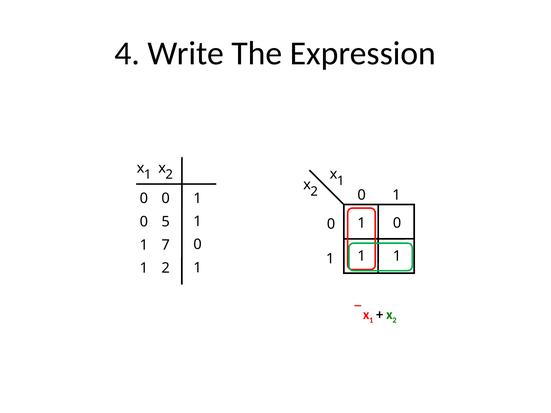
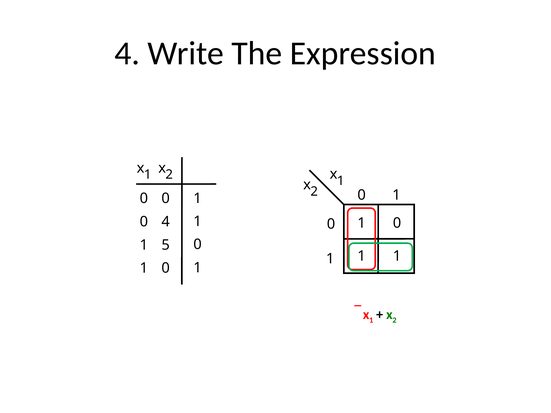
0 5: 5 -> 4
7: 7 -> 5
2 at (166, 268): 2 -> 0
